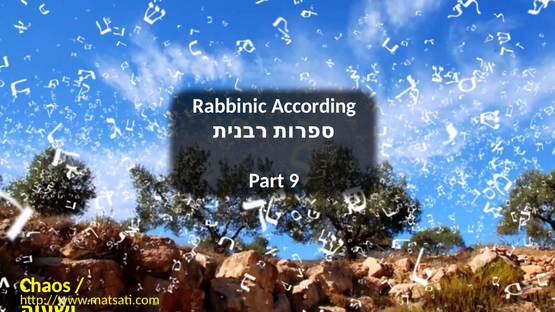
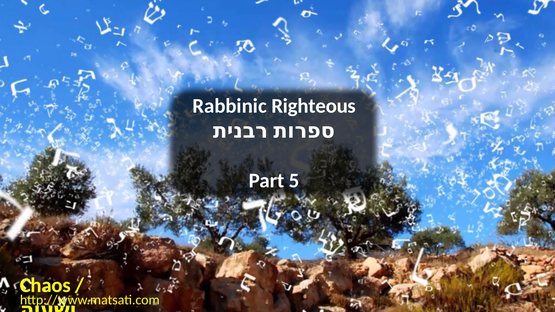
According: According -> Righteous
9: 9 -> 5
